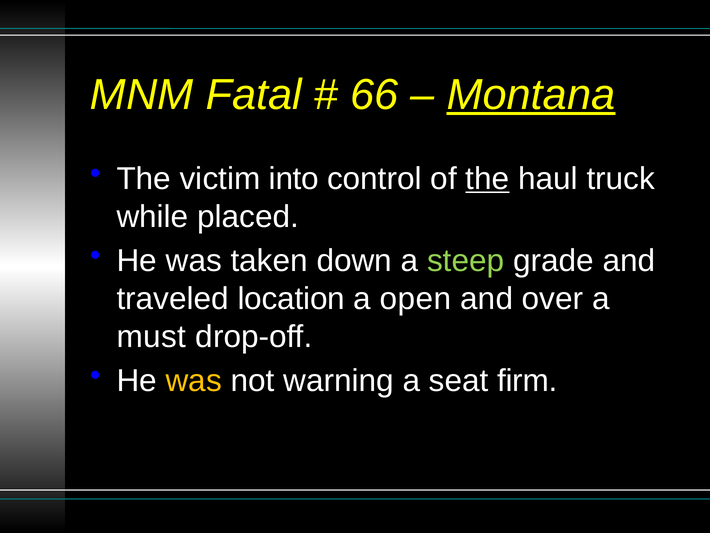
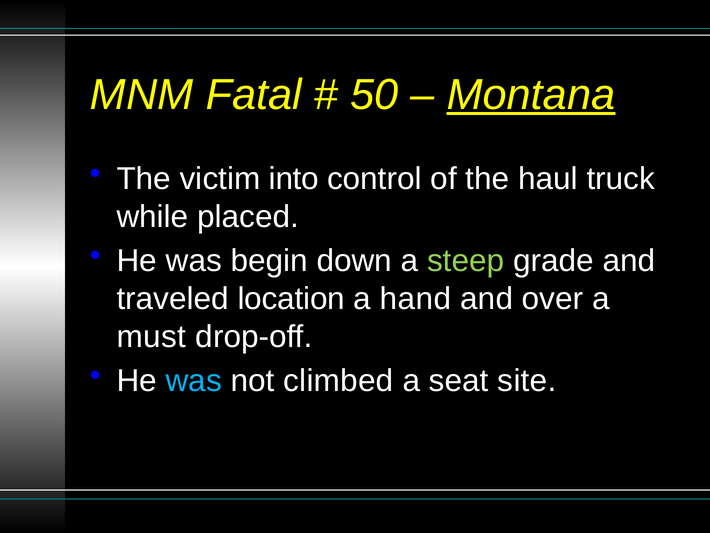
66: 66 -> 50
the at (487, 179) underline: present -> none
taken: taken -> begin
open: open -> hand
was at (194, 381) colour: yellow -> light blue
warning: warning -> climbed
firm: firm -> site
